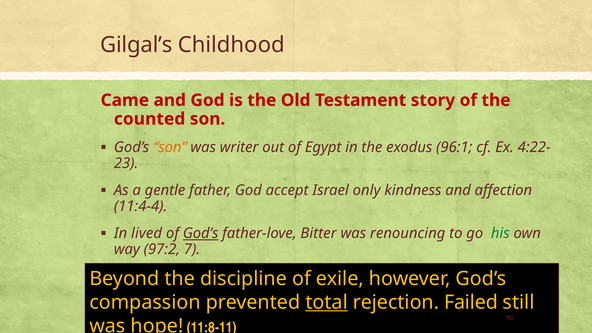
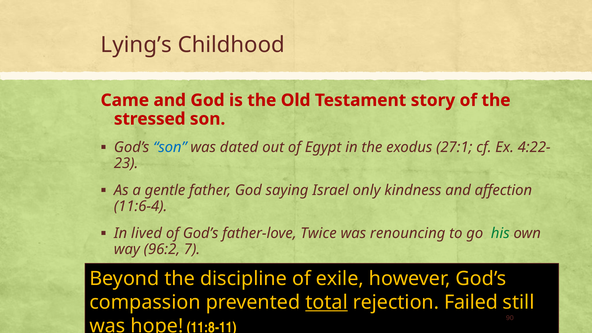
Gilgal’s: Gilgal’s -> Lying’s
counted: counted -> stressed
son at (170, 147) colour: orange -> blue
writer: writer -> dated
96:1: 96:1 -> 27:1
accept: accept -> saying
11:4-4: 11:4-4 -> 11:6-4
God’s at (201, 234) underline: present -> none
Bitter: Bitter -> Twice
97:2: 97:2 -> 96:2
